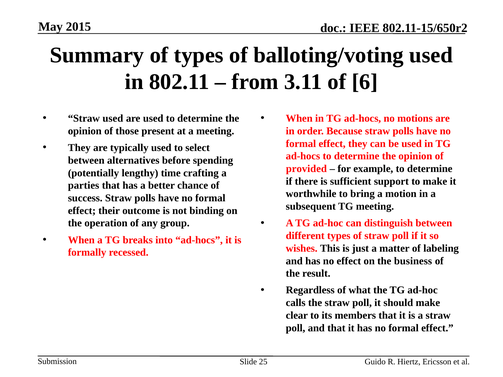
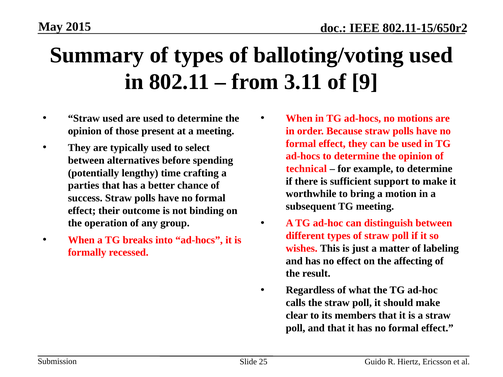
6: 6 -> 9
provided: provided -> technical
business: business -> affecting
